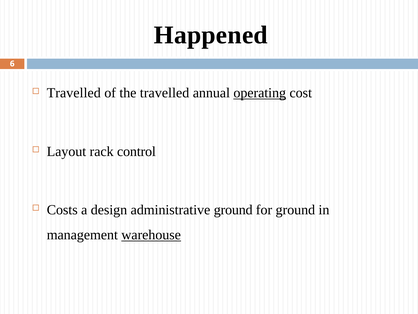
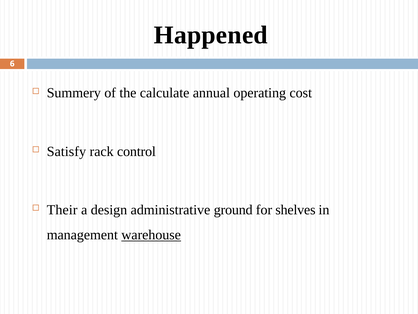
Travelled at (74, 93): Travelled -> Summery
the travelled: travelled -> calculate
operating underline: present -> none
Layout: Layout -> Satisfy
Costs: Costs -> Their
for ground: ground -> shelves
